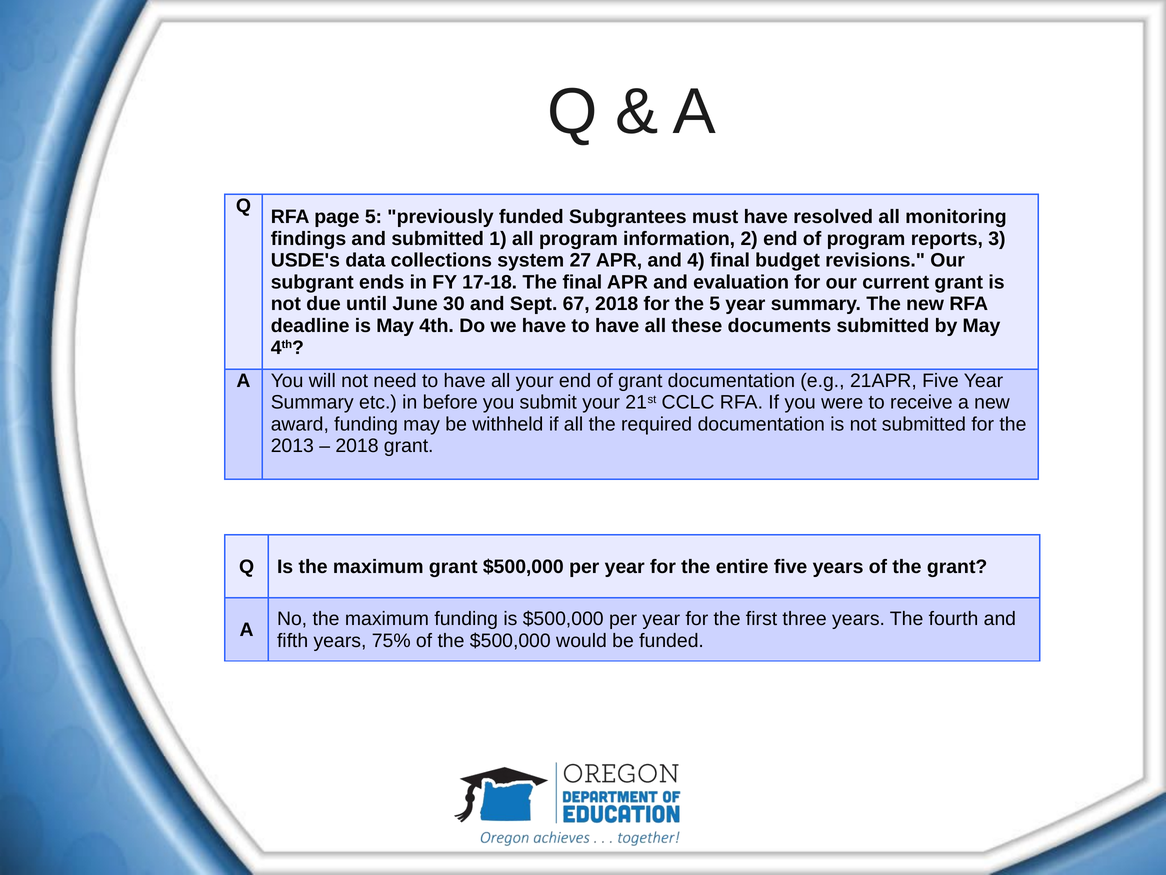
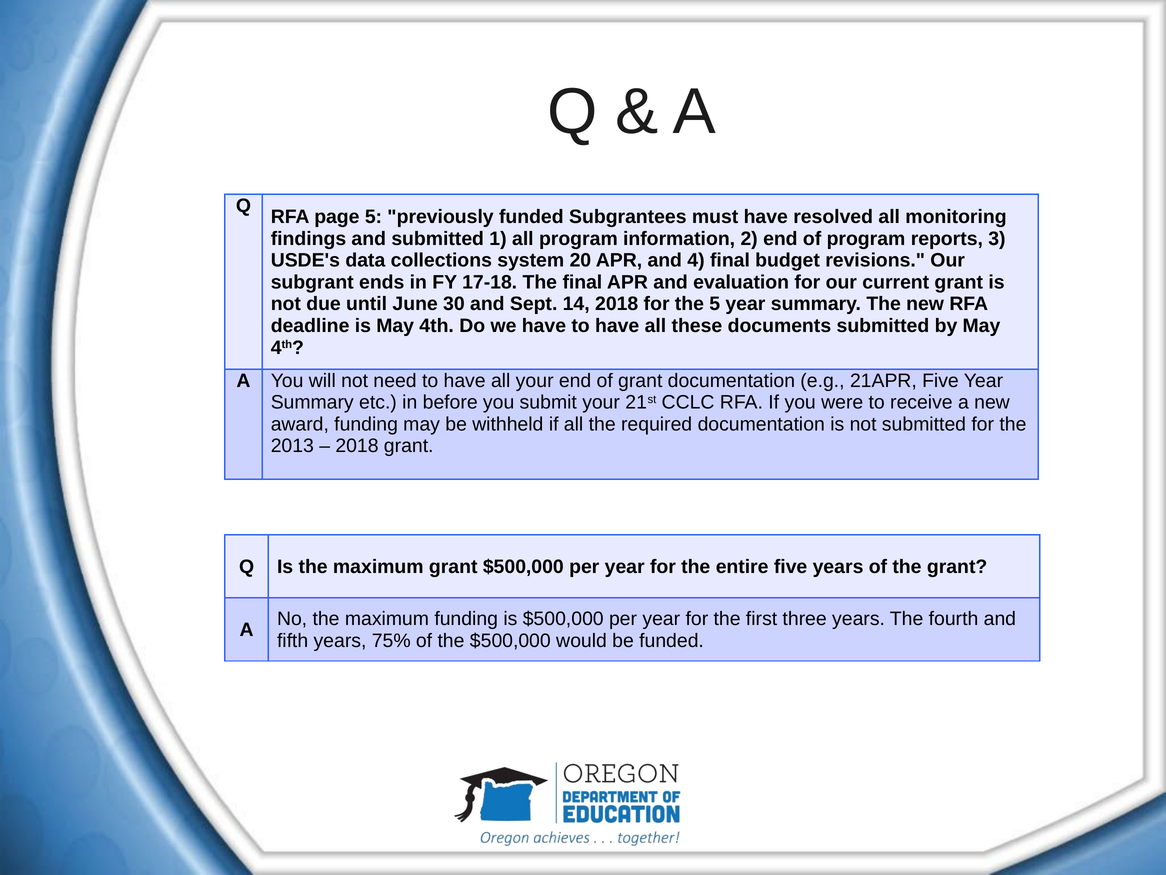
27: 27 -> 20
67: 67 -> 14
